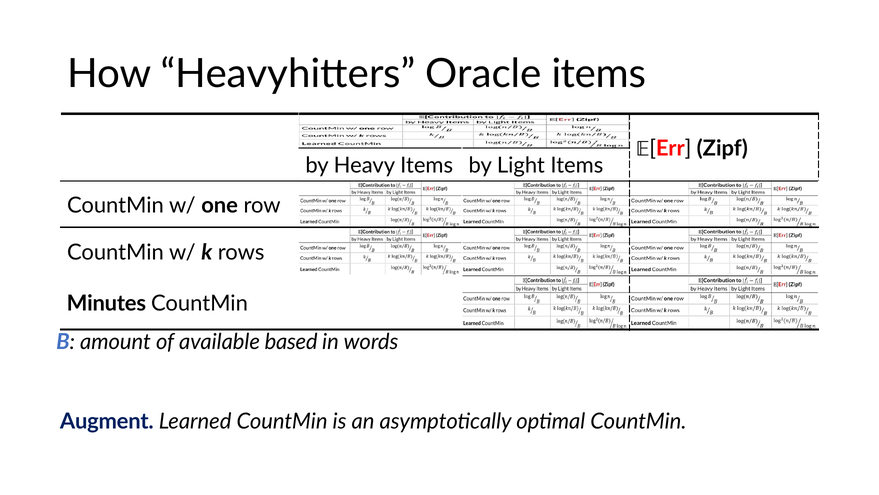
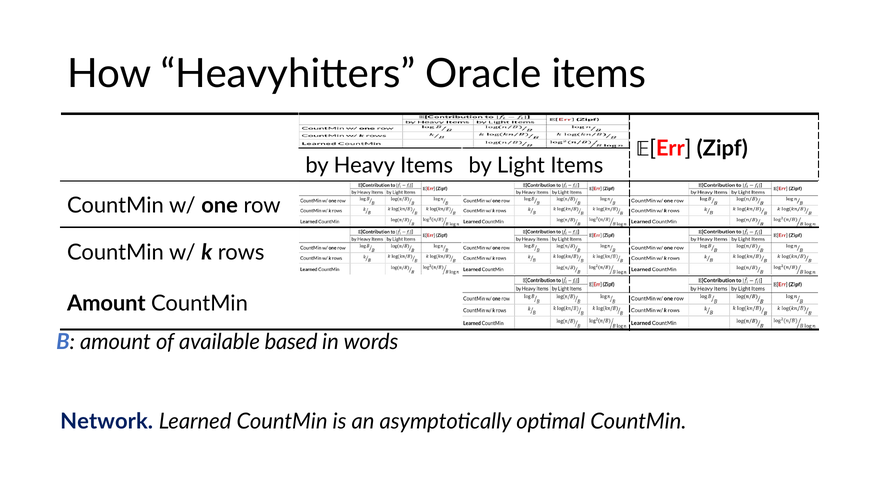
Minutes at (106, 303): Minutes -> Amount
Augment: Augment -> Network
